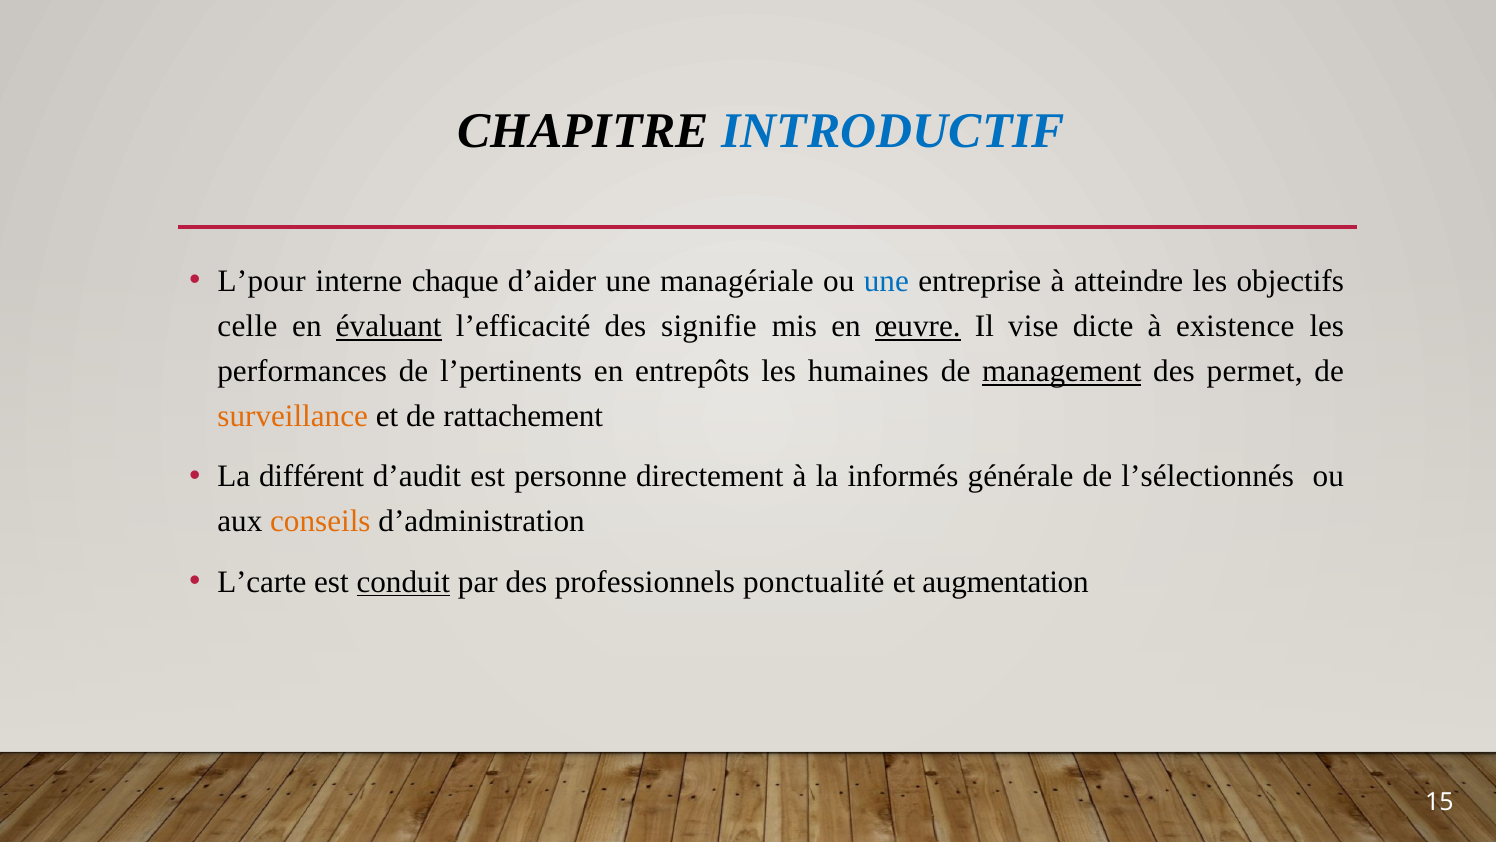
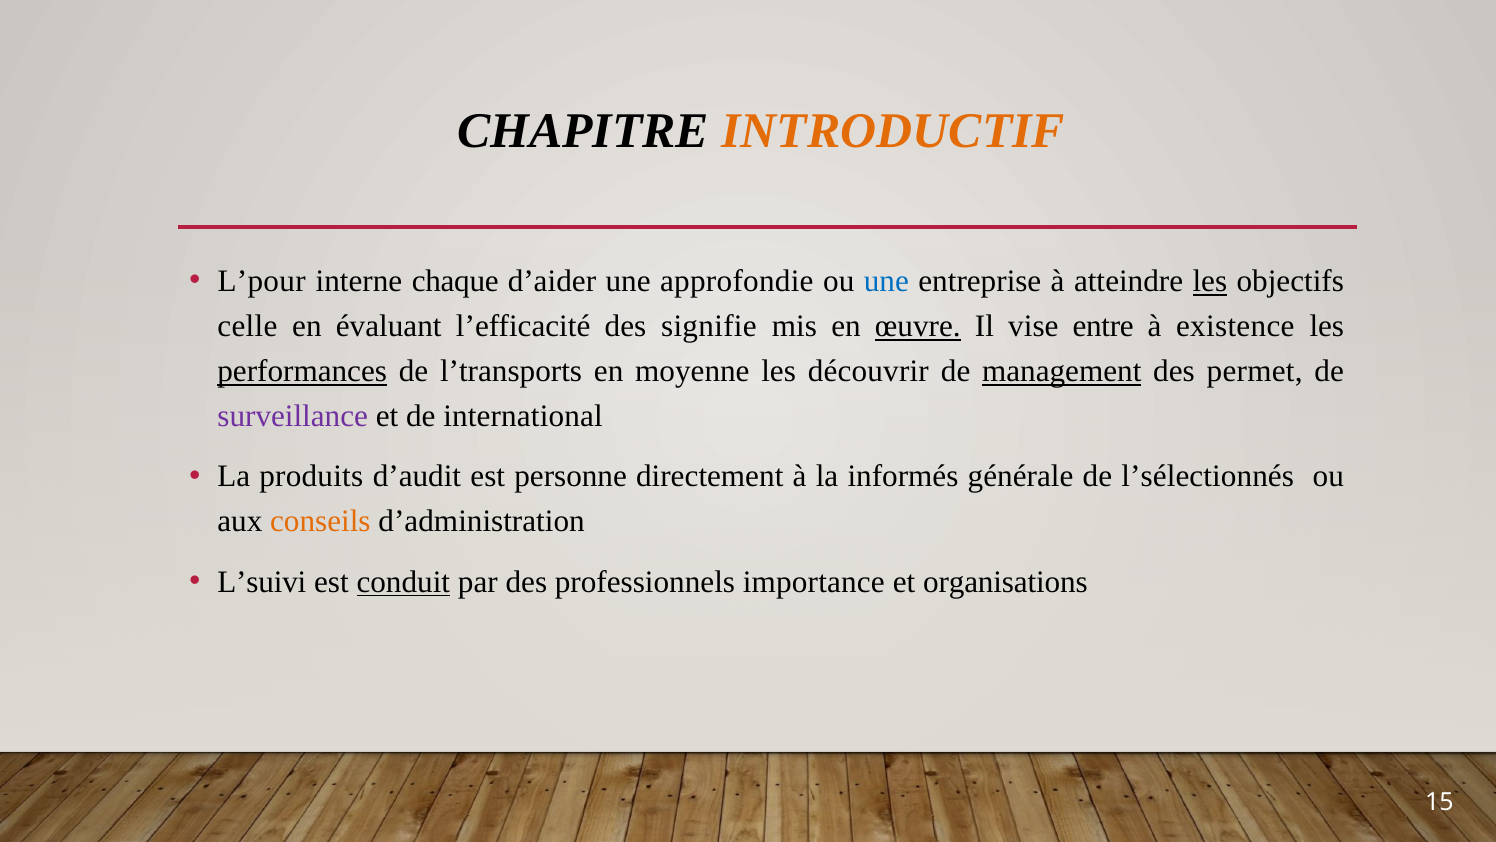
INTRODUCTIF colour: blue -> orange
managériale: managériale -> approfondie
les at (1210, 281) underline: none -> present
évaluant underline: present -> none
dicte: dicte -> entre
performances underline: none -> present
l’pertinents: l’pertinents -> l’transports
entrepôts: entrepôts -> moyenne
humaines: humaines -> découvrir
surveillance colour: orange -> purple
rattachement: rattachement -> international
différent: différent -> produits
L’carte: L’carte -> L’suivi
ponctualité: ponctualité -> importance
augmentation: augmentation -> organisations
